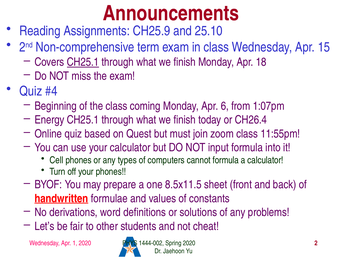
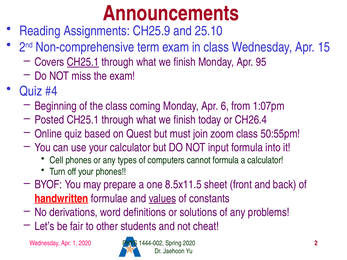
18: 18 -> 95
Energy: Energy -> Posted
11:55pm: 11:55pm -> 50:55pm
values underline: none -> present
